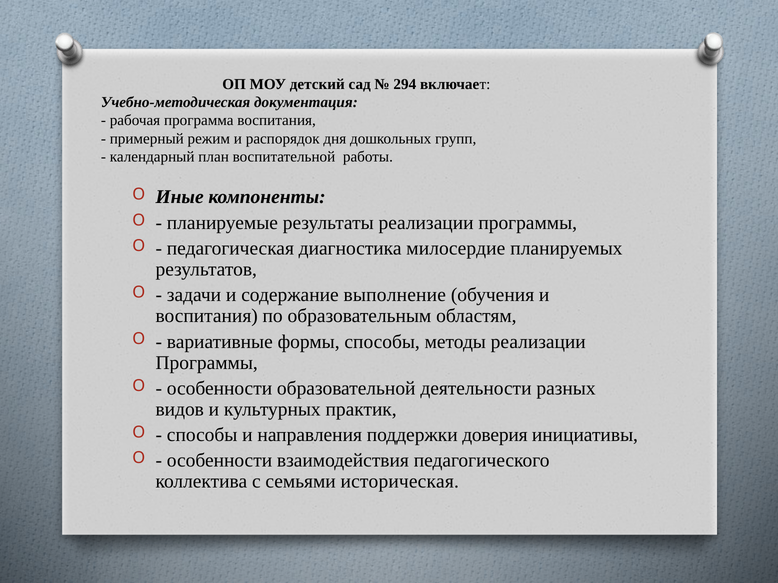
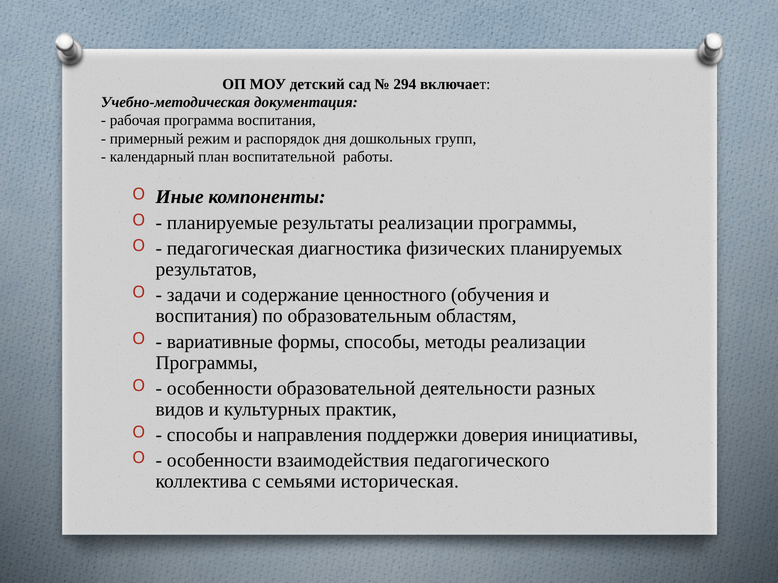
милосердие: милосердие -> физических
выполнение: выполнение -> ценностного
